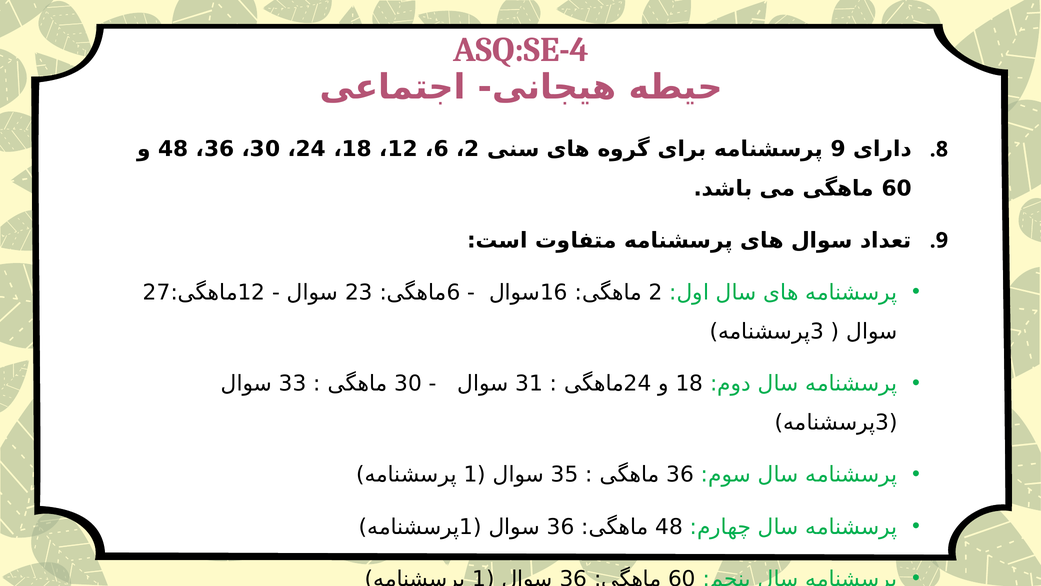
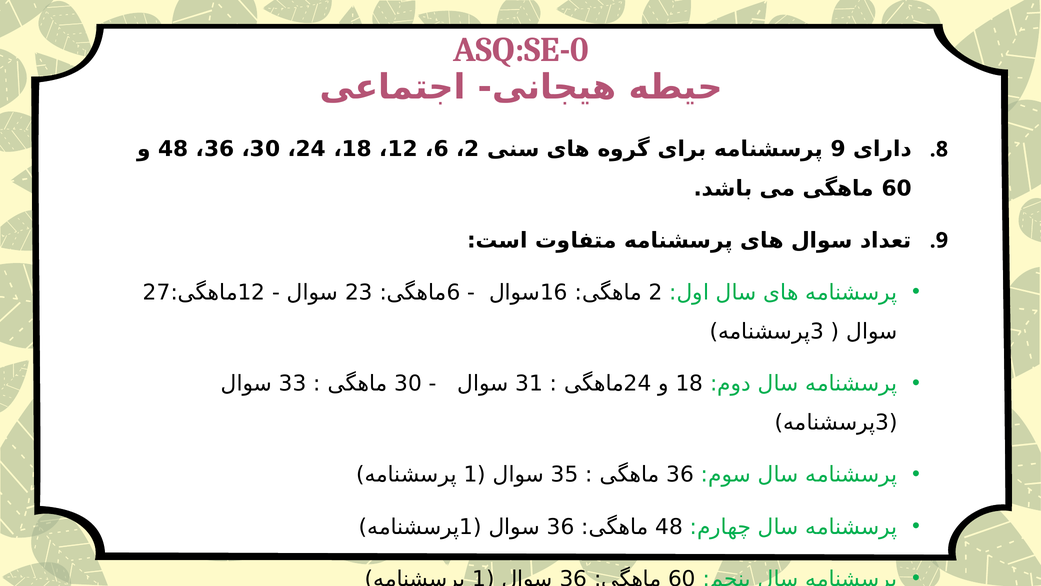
ASQ:SE-4: ASQ:SE-4 -> ASQ:SE-0
